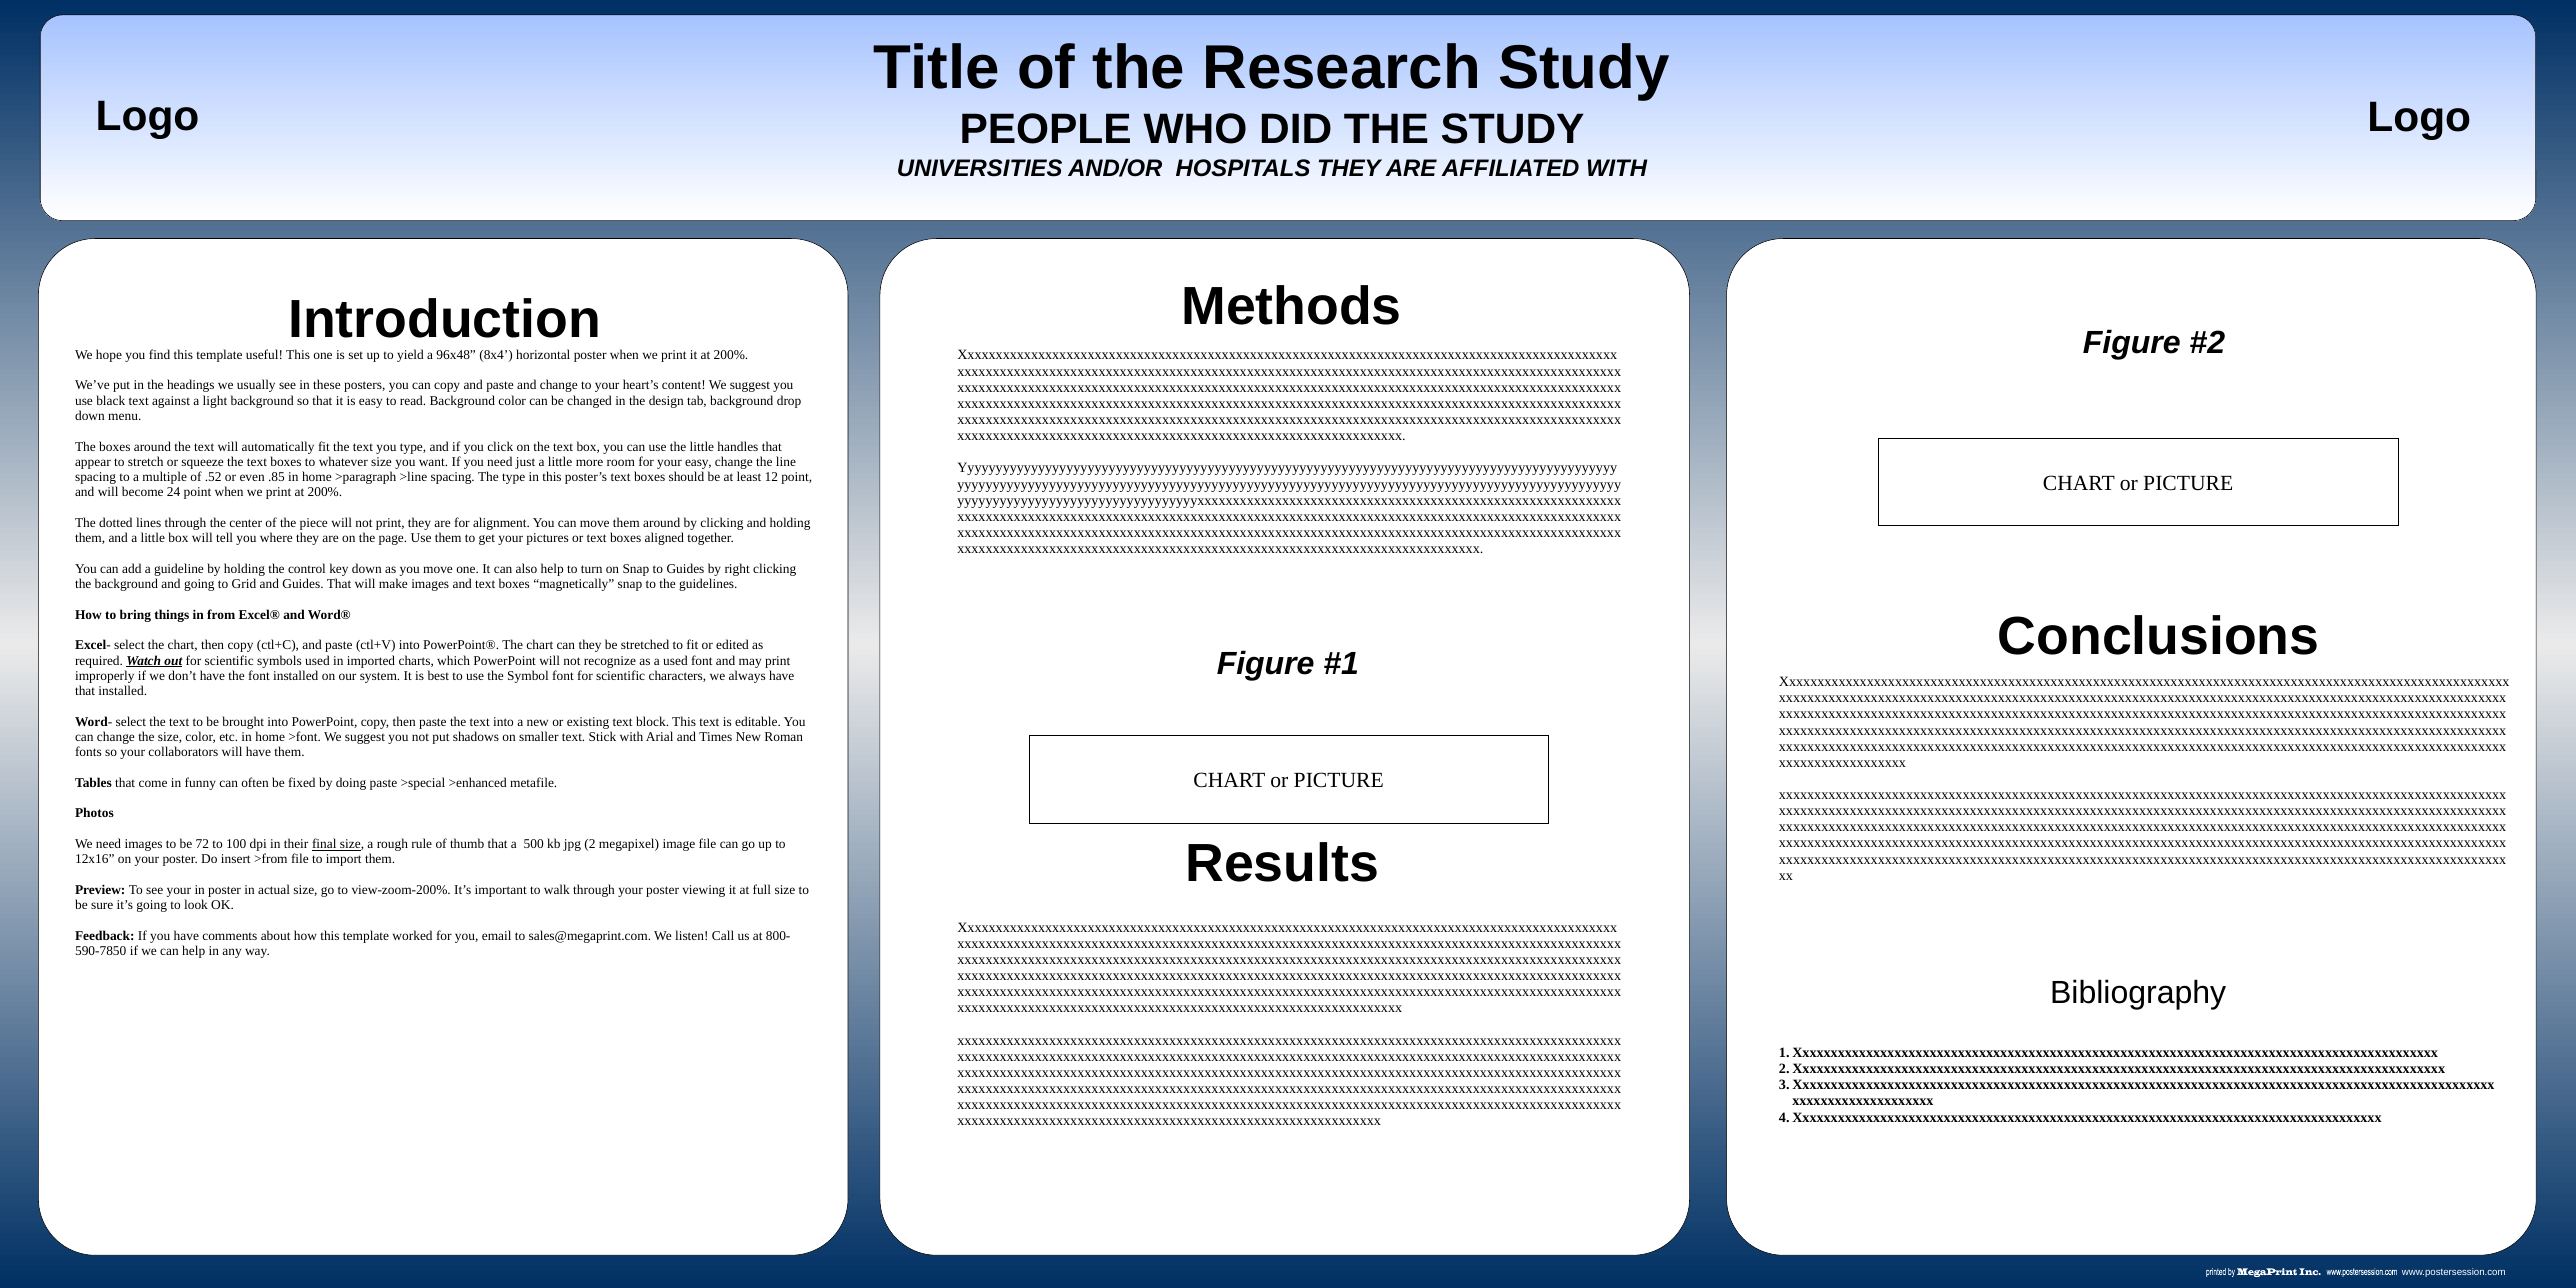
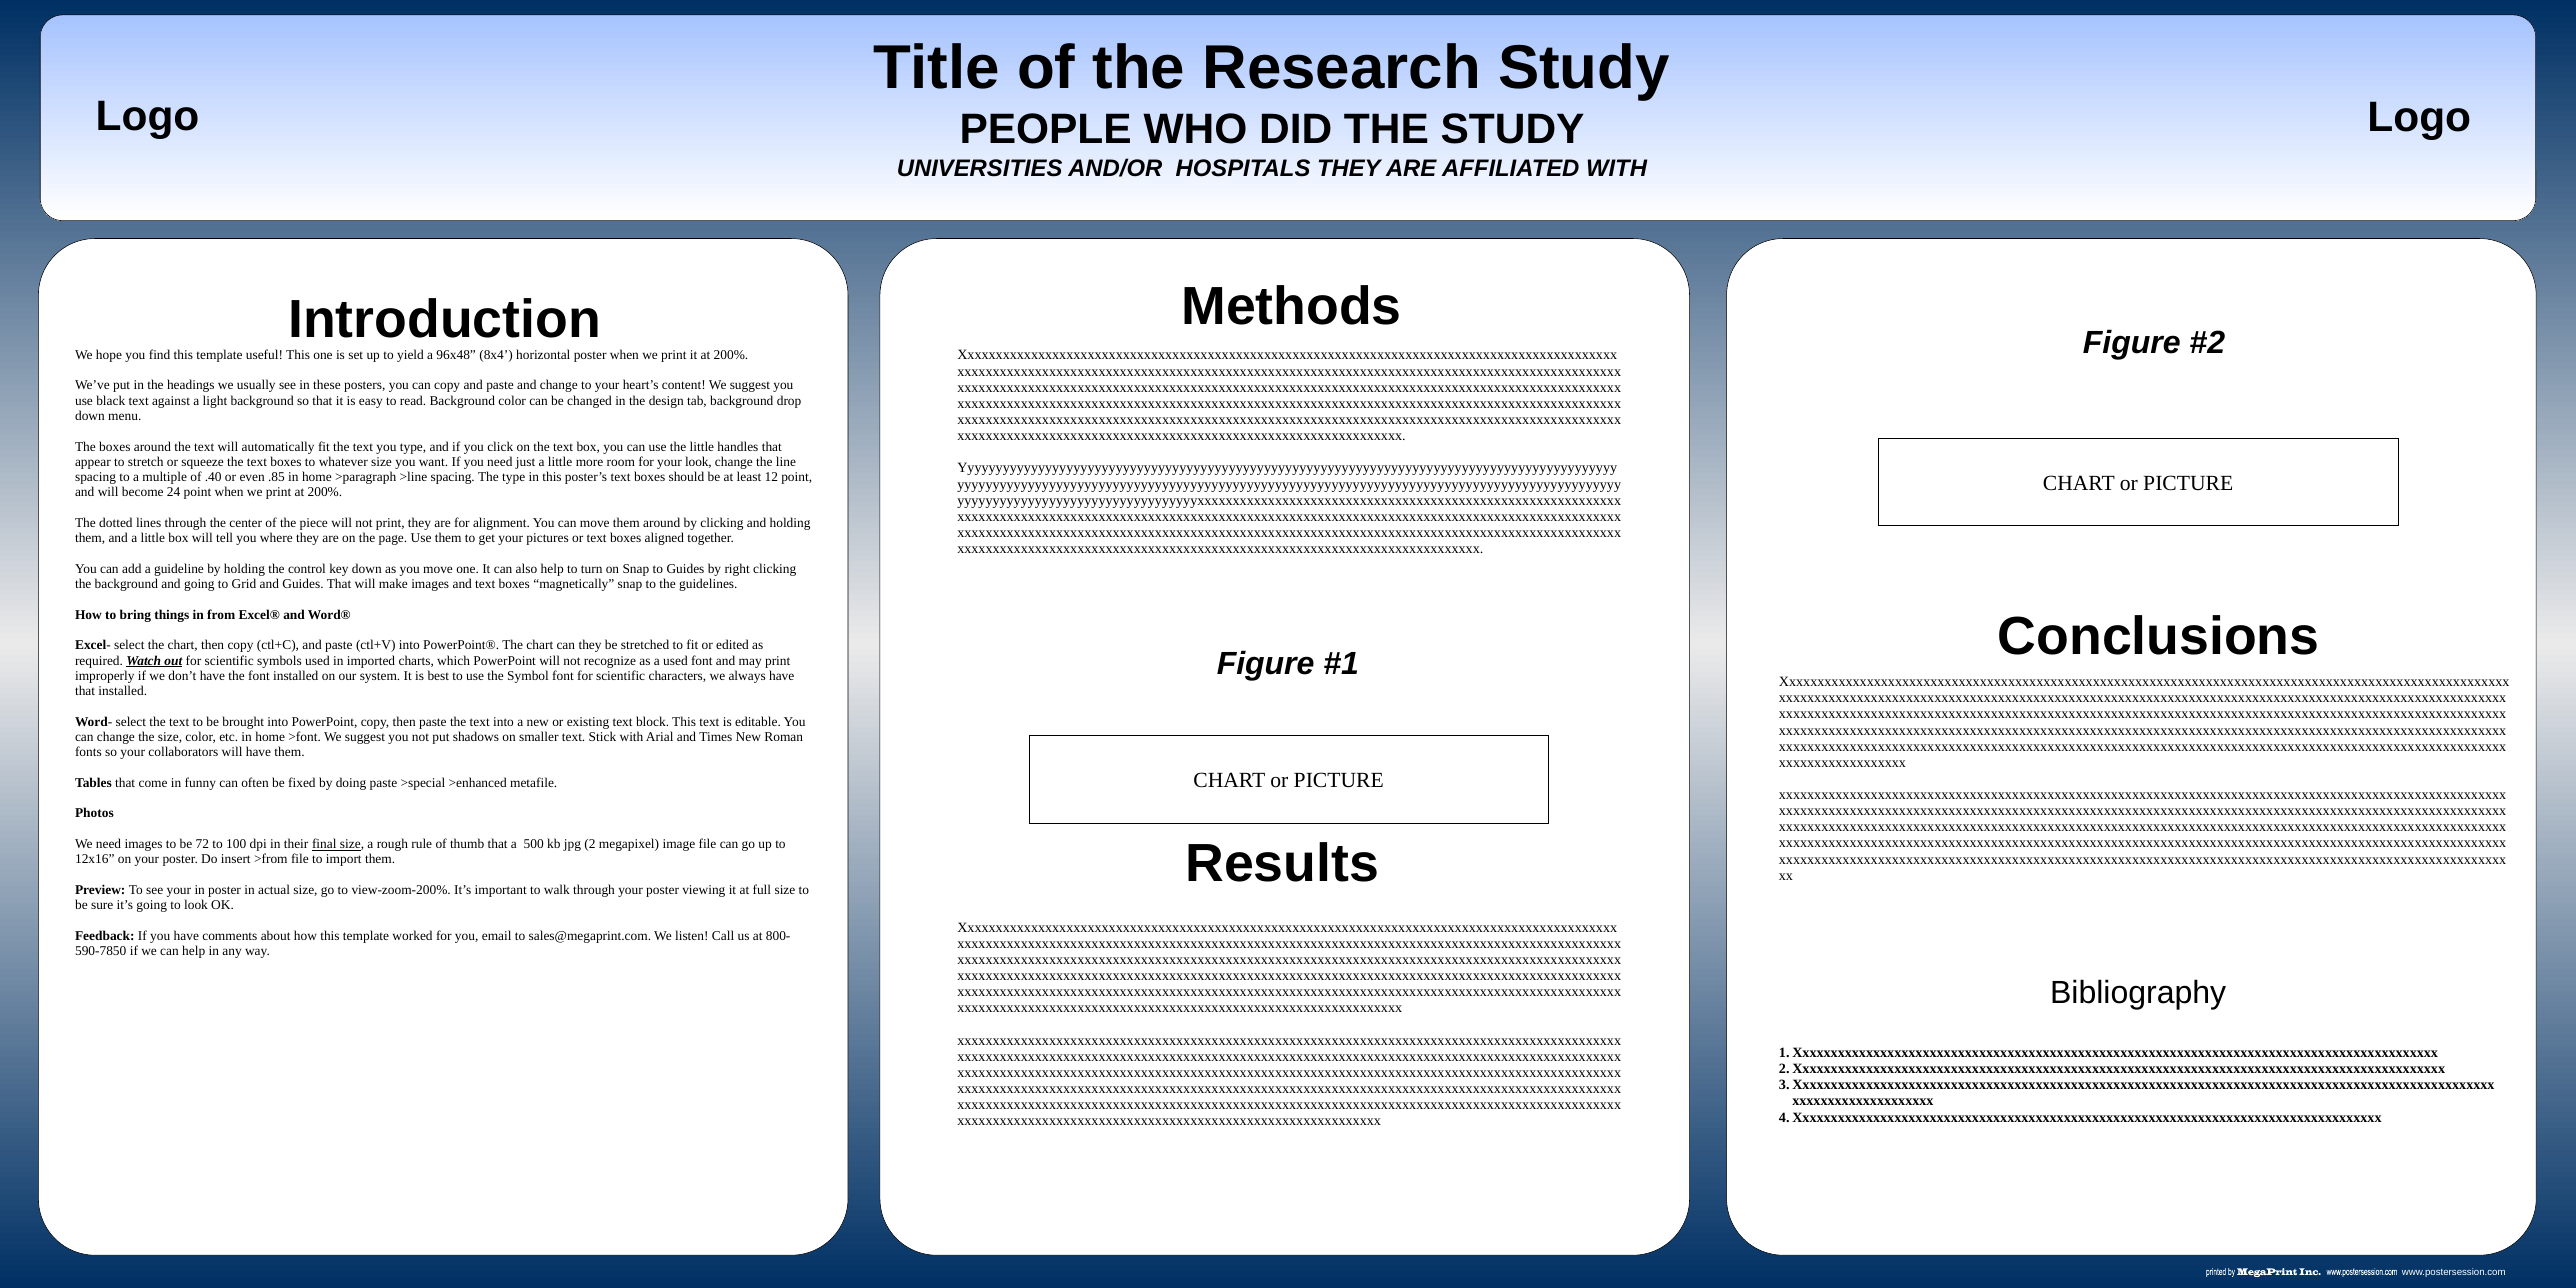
your easy: easy -> look
.52: .52 -> .40
